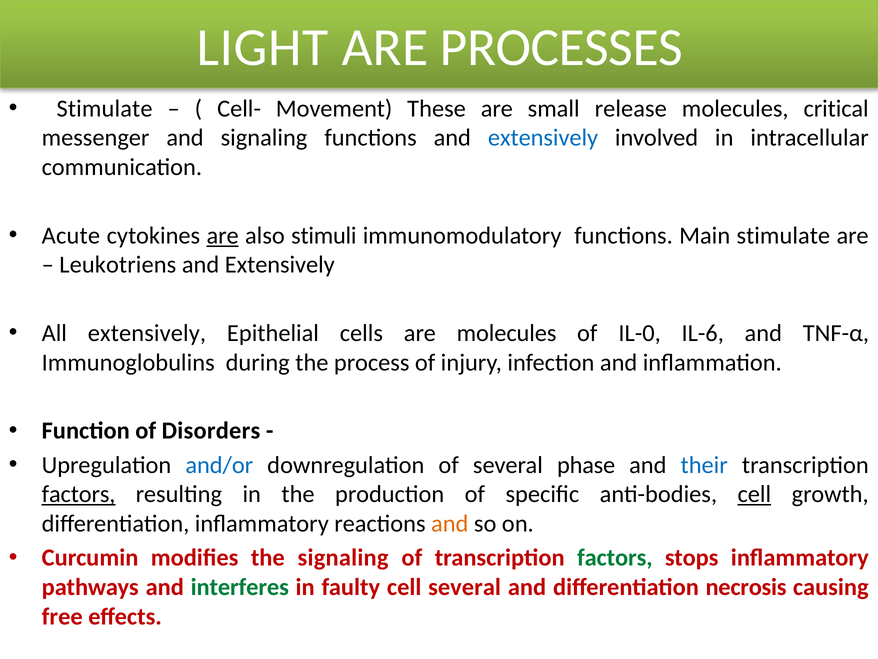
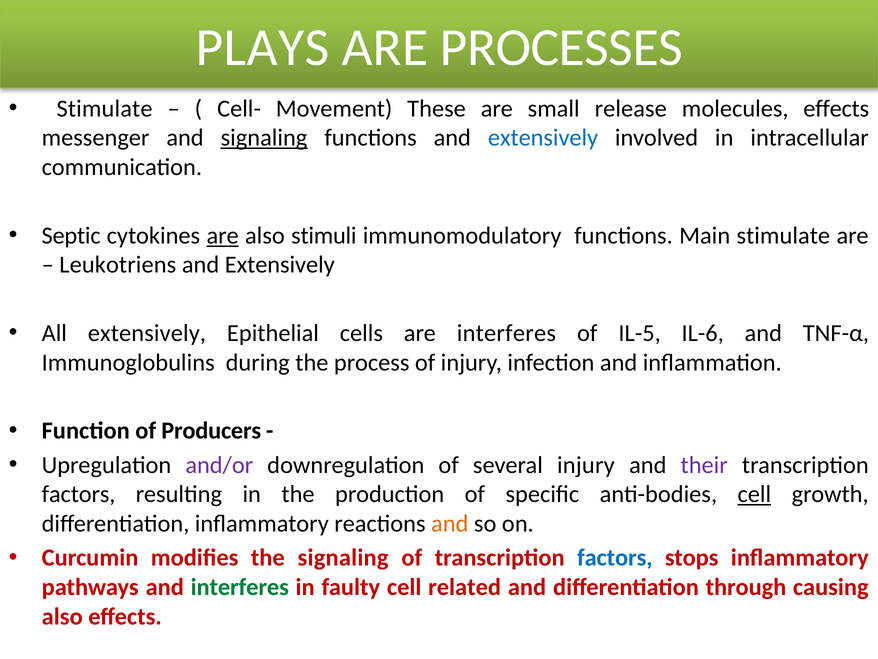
LIGHT: LIGHT -> PLAYS
molecules critical: critical -> effects
signaling at (264, 138) underline: none -> present
Acute: Acute -> Septic
are molecules: molecules -> interferes
IL-0: IL-0 -> IL-5
Disorders: Disorders -> Producers
and/or colour: blue -> purple
several phase: phase -> injury
their colour: blue -> purple
factors at (79, 494) underline: present -> none
factors at (615, 557) colour: green -> blue
cell several: several -> related
necrosis: necrosis -> through
free at (62, 616): free -> also
